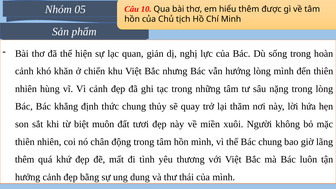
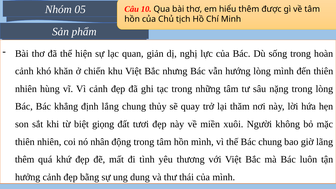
thức: thức -> lắng
muôn: muôn -> giọng
chân: chân -> nhân
